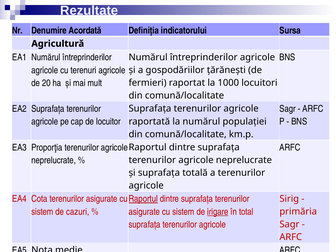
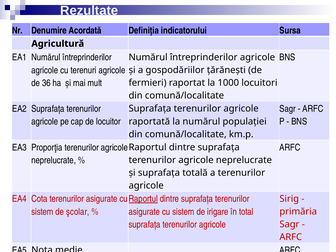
20: 20 -> 36
cazuri: cazuri -> şcolar
irigare underline: present -> none
